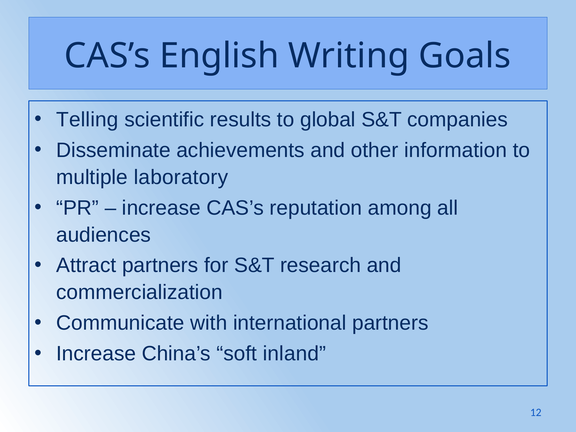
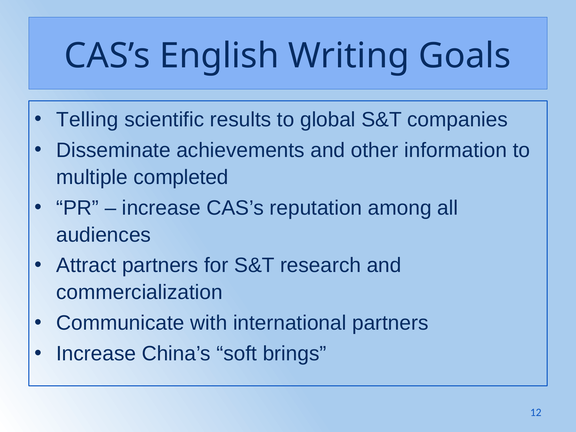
laboratory: laboratory -> completed
inland: inland -> brings
